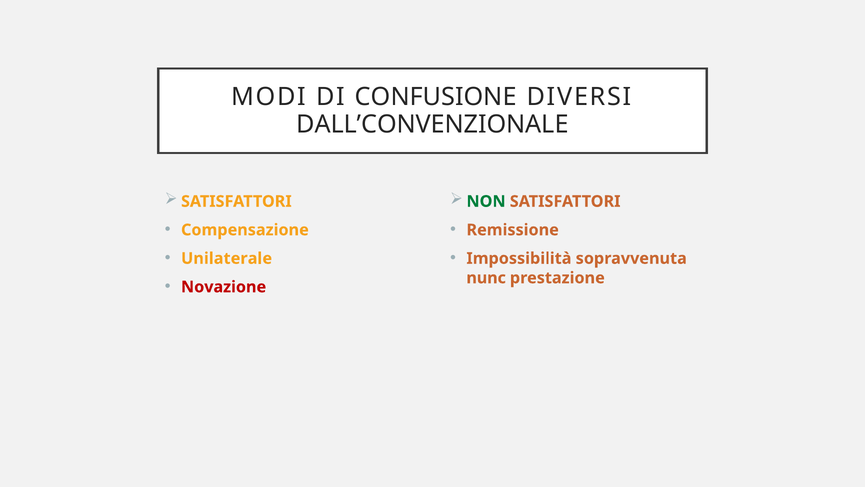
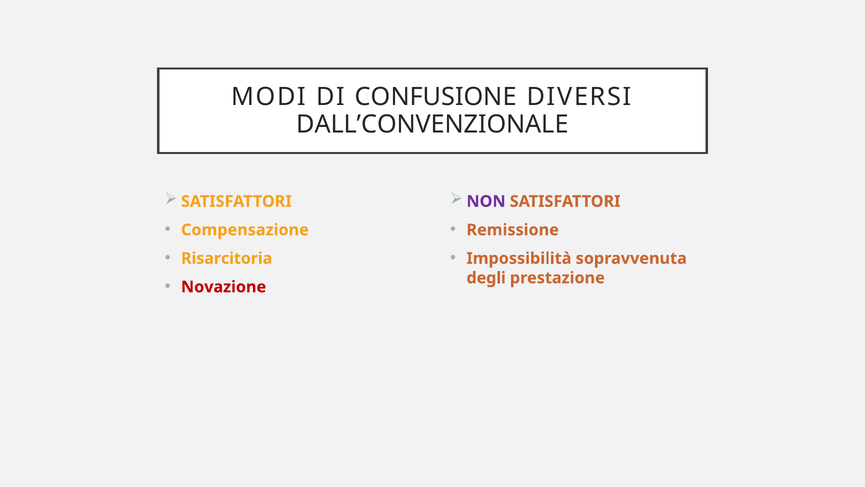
NON colour: green -> purple
Unilaterale: Unilaterale -> Risarcitoria
nunc: nunc -> degli
